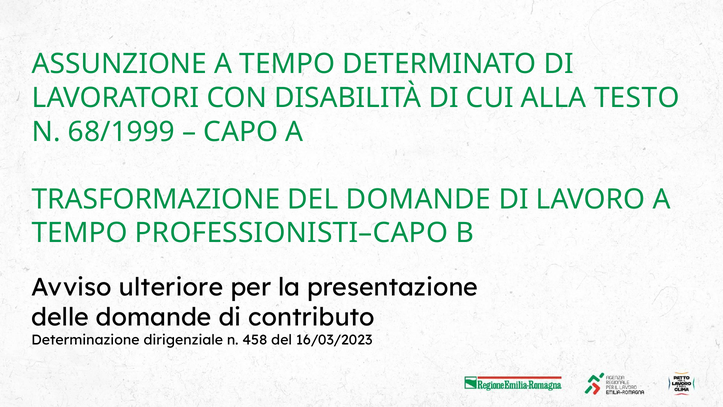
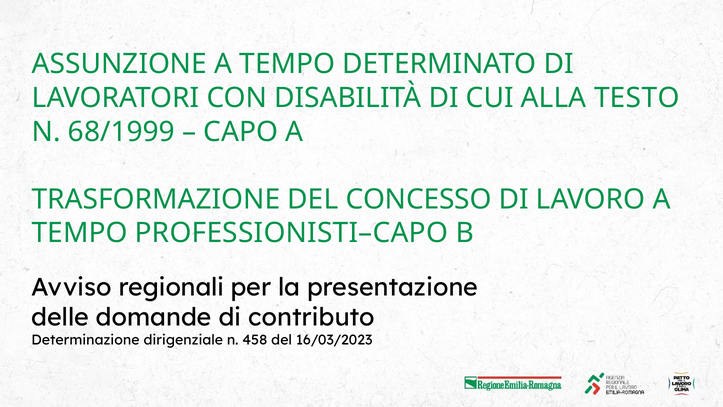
DEL DOMANDE: DOMANDE -> CONCESSO
ulteriore: ulteriore -> regionali
